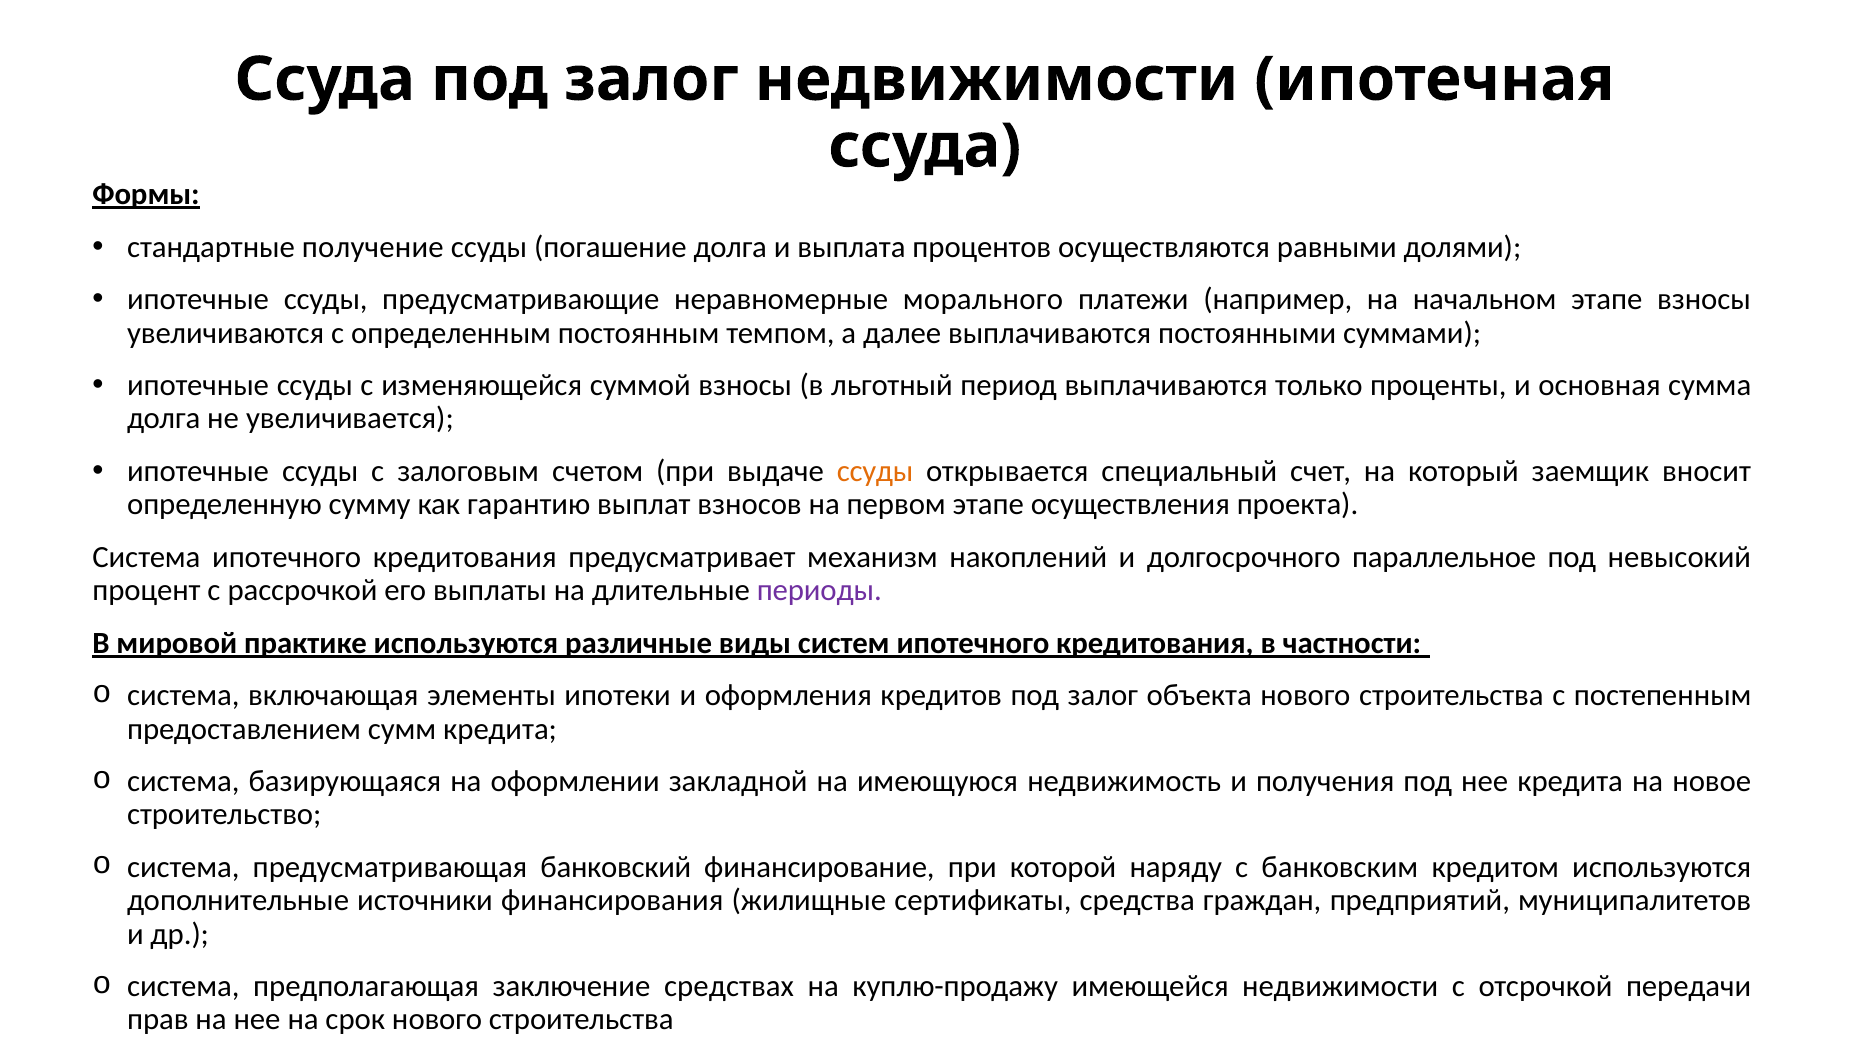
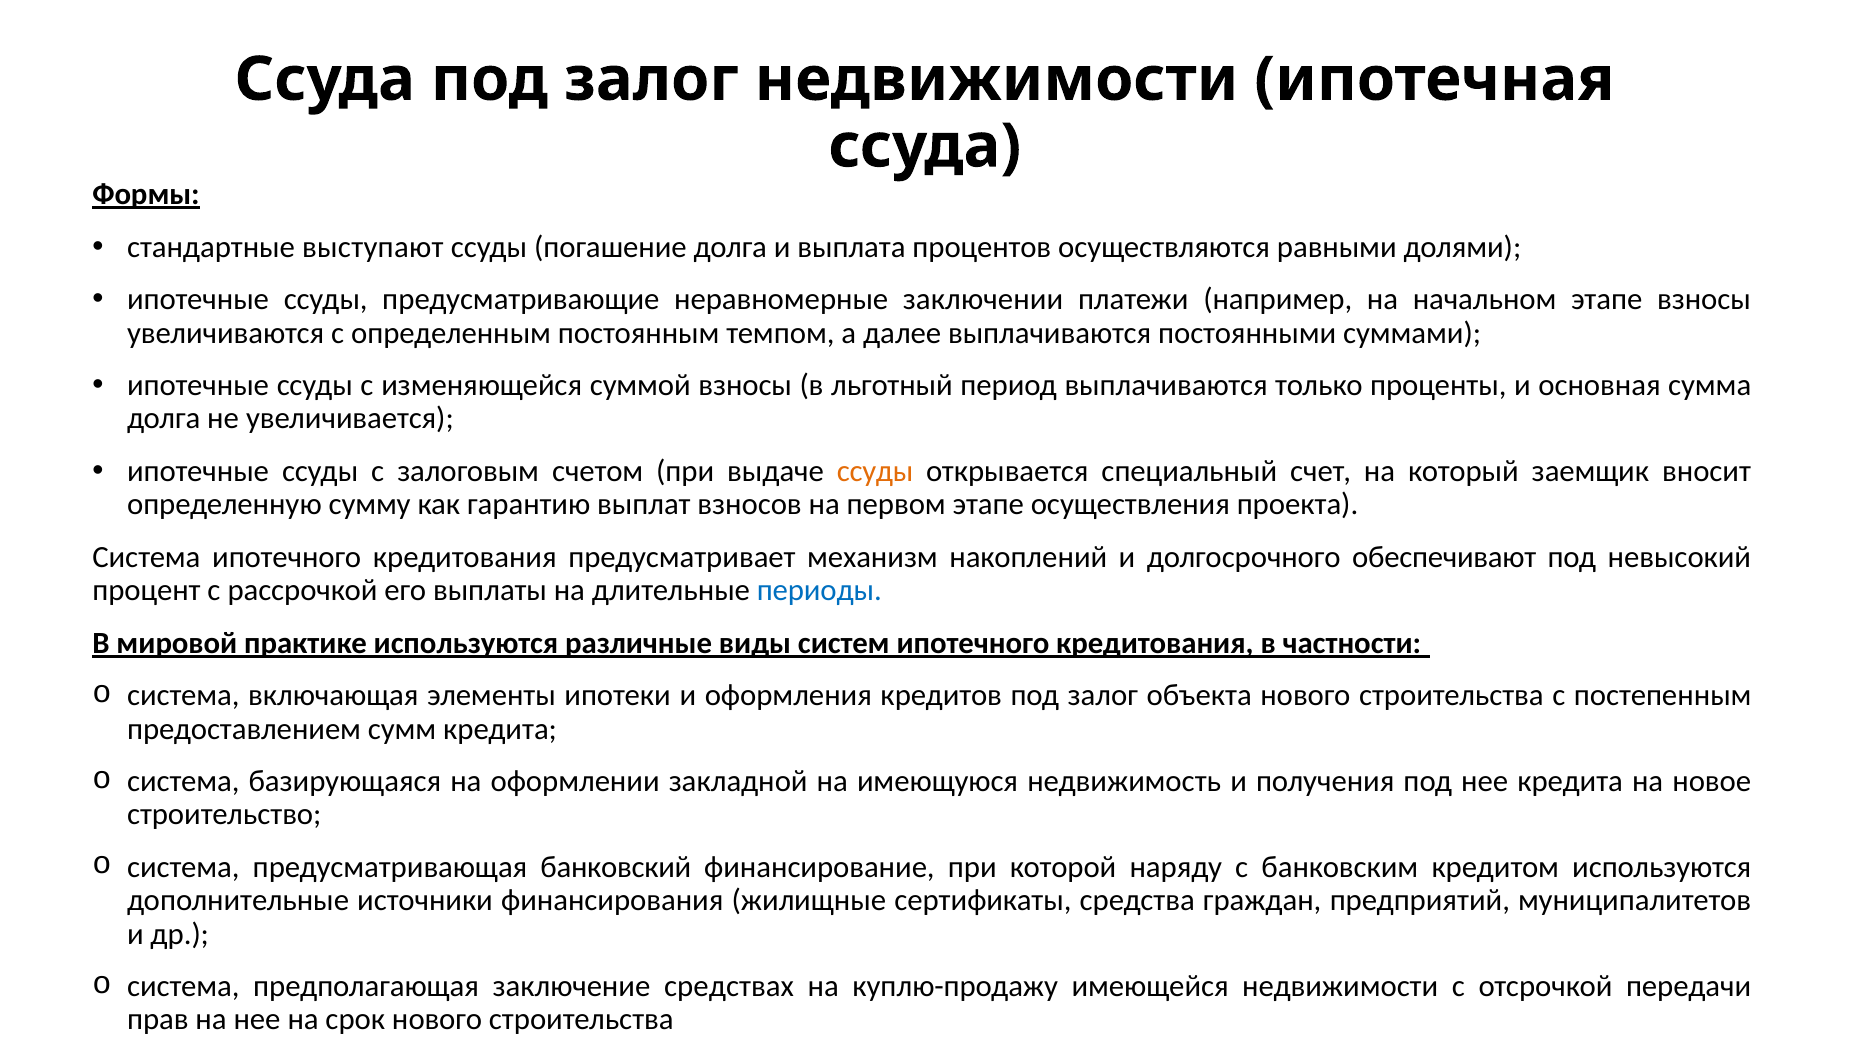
получение: получение -> выступают
морального: морального -> заключении
параллельное: параллельное -> обеспечивают
периоды colour: purple -> blue
